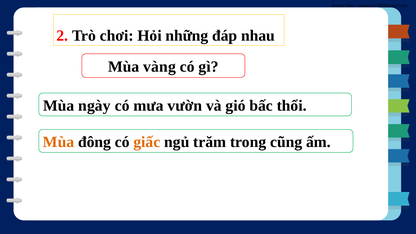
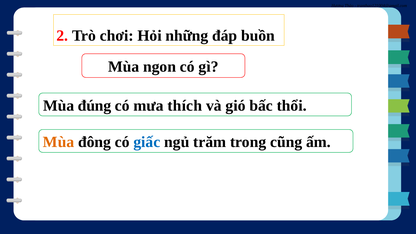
nhau: nhau -> buồn
vàng: vàng -> ngon
ngày: ngày -> đúng
vườn: vườn -> thích
giấc colour: orange -> blue
